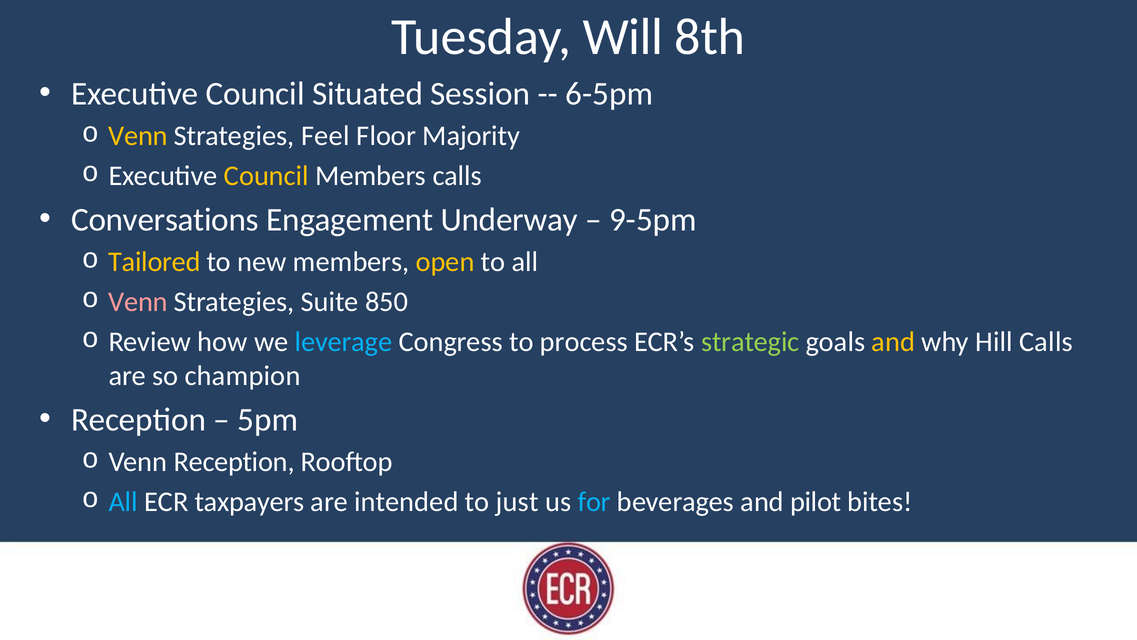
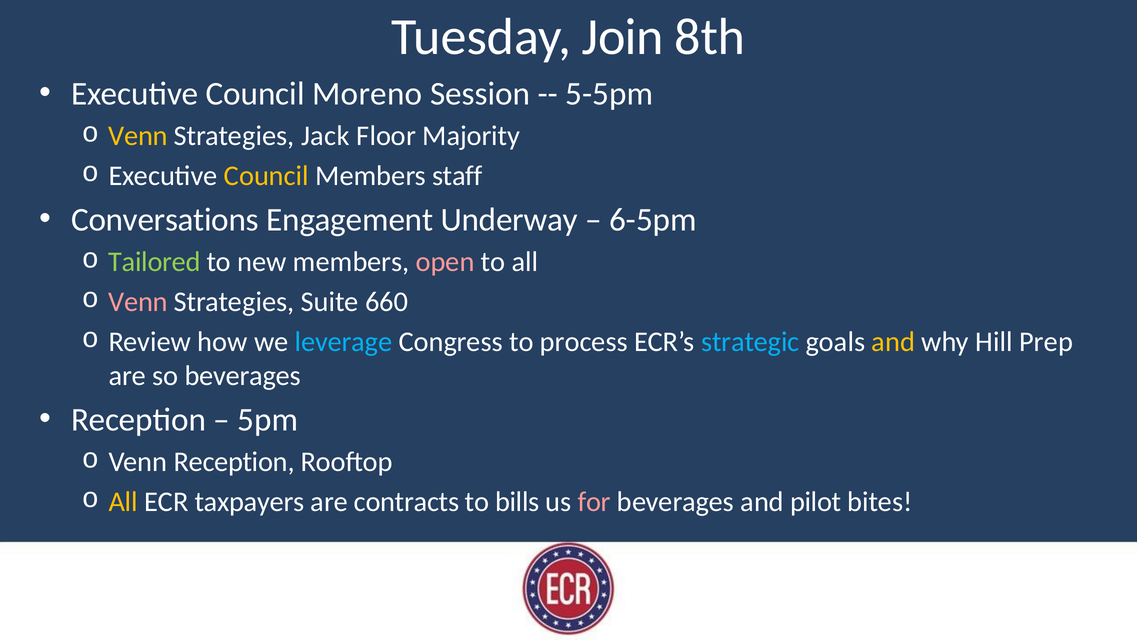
Will: Will -> Join
Situated: Situated -> Moreno
6-5pm: 6-5pm -> 5-5pm
Feel: Feel -> Jack
Members calls: calls -> staff
9-5pm: 9-5pm -> 6-5pm
Tailored colour: yellow -> light green
open colour: yellow -> pink
850: 850 -> 660
strategic colour: light green -> light blue
Hill Calls: Calls -> Prep
so champion: champion -> beverages
All at (123, 502) colour: light blue -> yellow
intended: intended -> contracts
just: just -> bills
for colour: light blue -> pink
